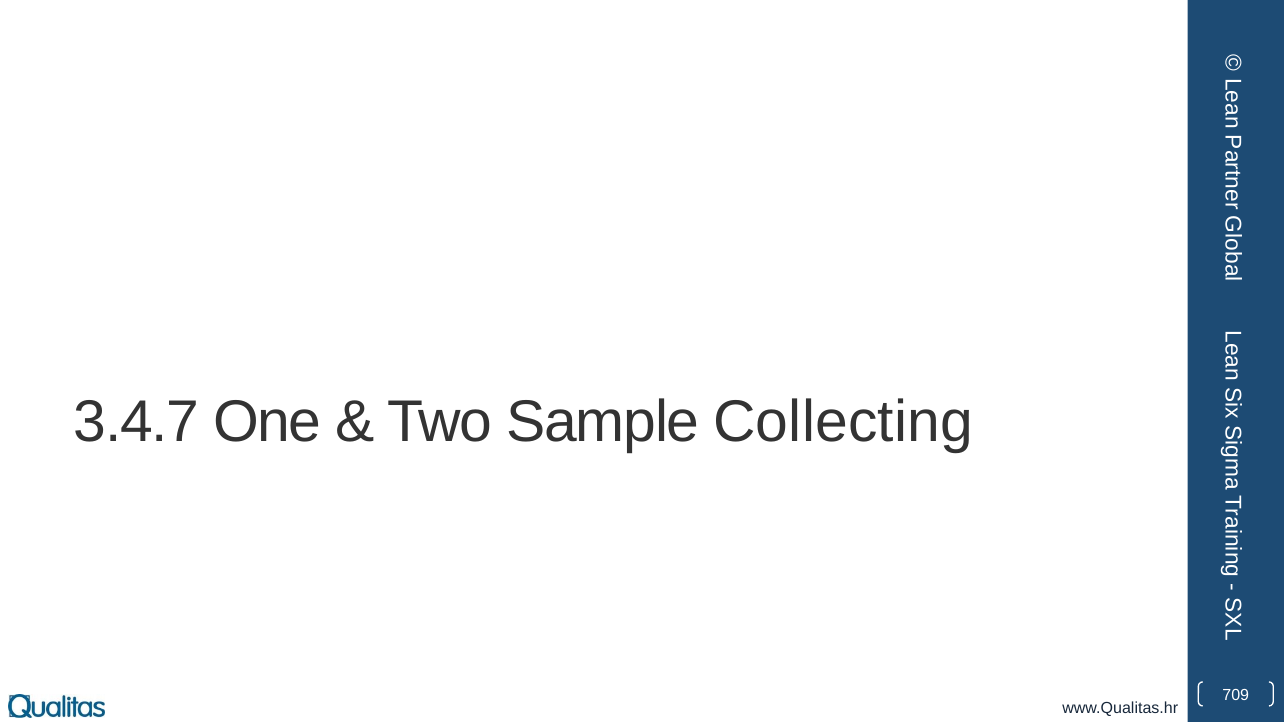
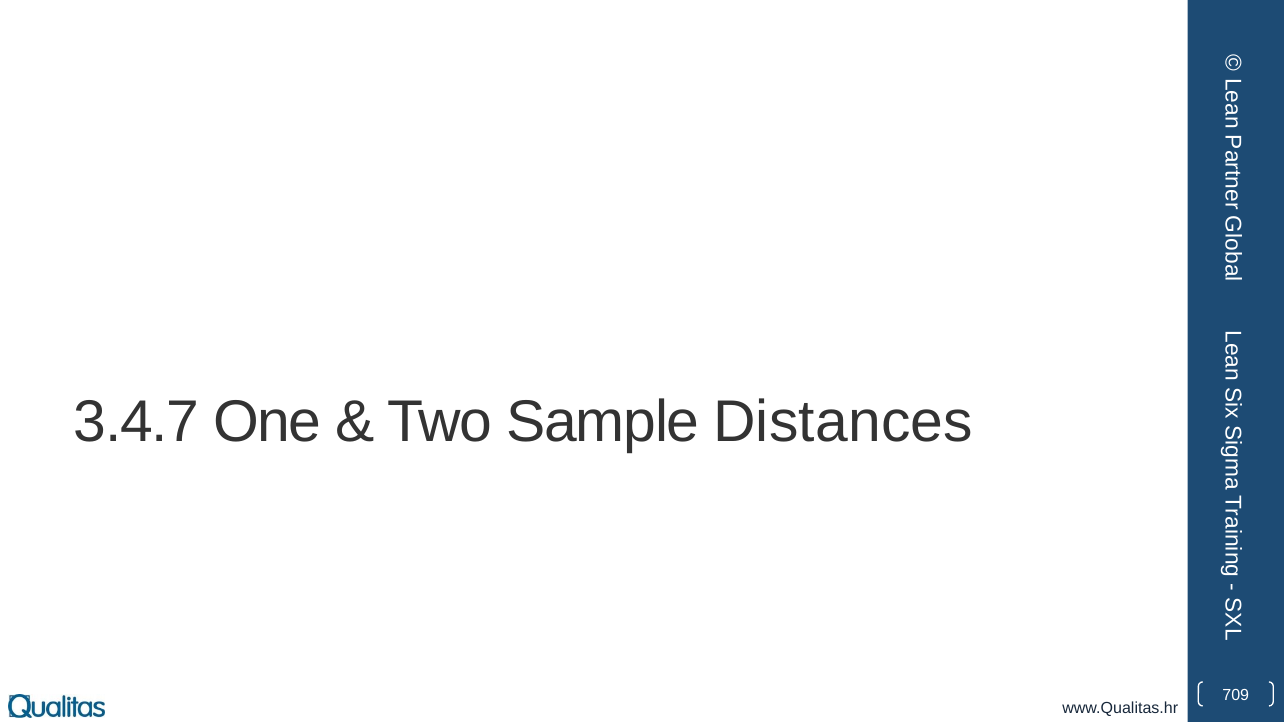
Collecting: Collecting -> Distances
